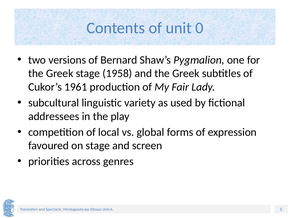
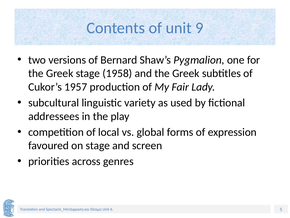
0: 0 -> 9
1961: 1961 -> 1957
